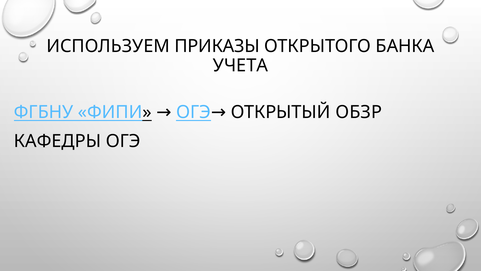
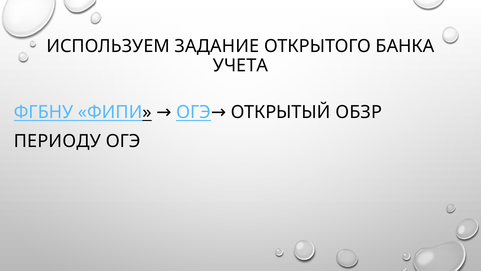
ПРИКАЗЫ: ПРИКАЗЫ -> ЗАДАНИЕ
КАФЕДРЫ: КАФЕДРЫ -> ПЕРИОДУ
